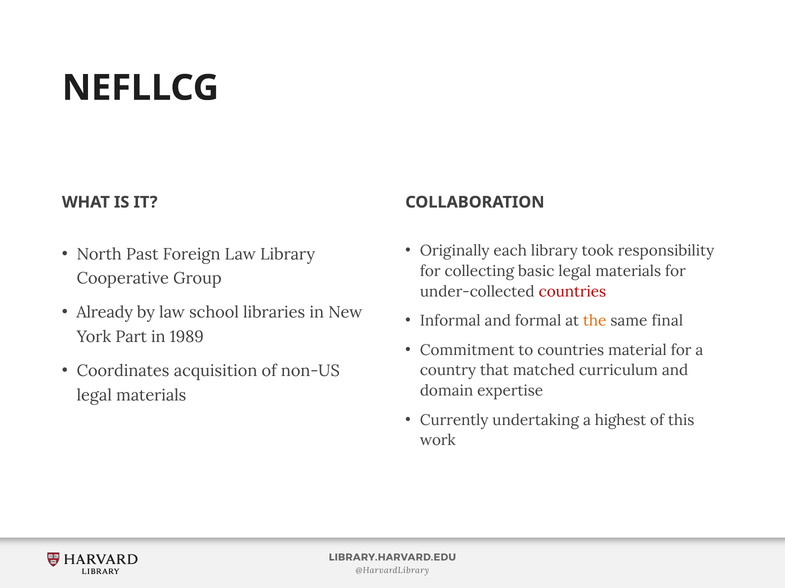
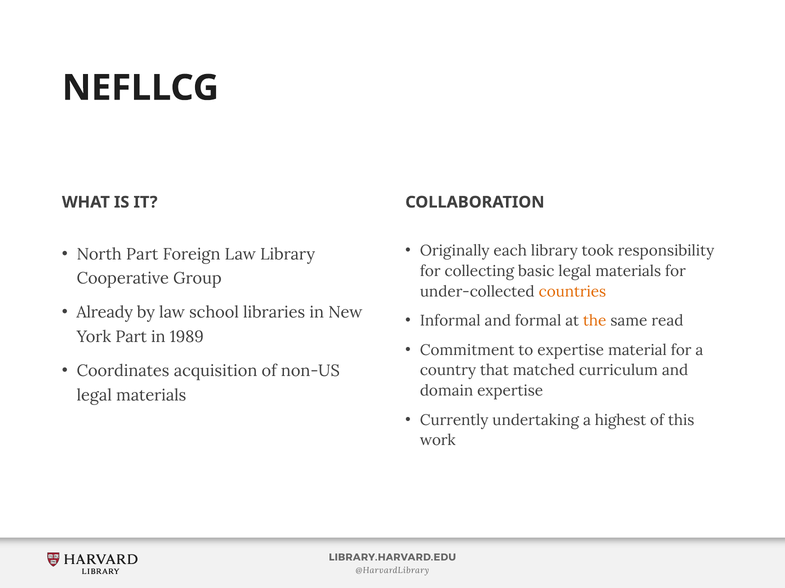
North Past: Past -> Part
countries at (572, 292) colour: red -> orange
final: final -> read
to countries: countries -> expertise
